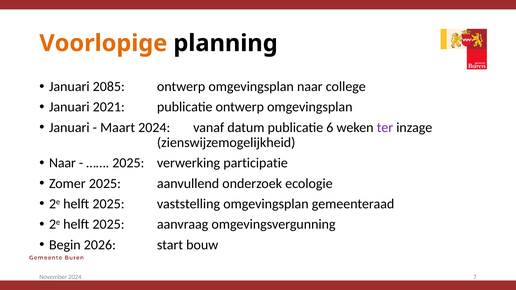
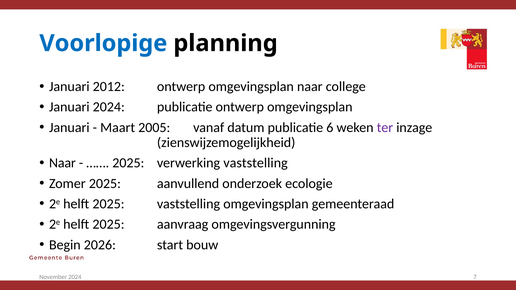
Voorlopige colour: orange -> blue
2085: 2085 -> 2012
Januari 2021: 2021 -> 2024
Maart 2024: 2024 -> 2005
verwerking participatie: participatie -> vaststelling
